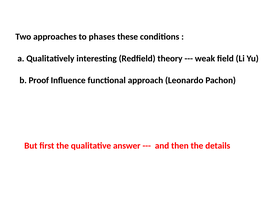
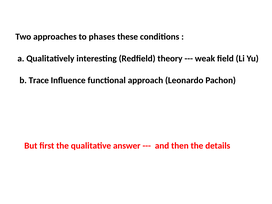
Proof: Proof -> Trace
